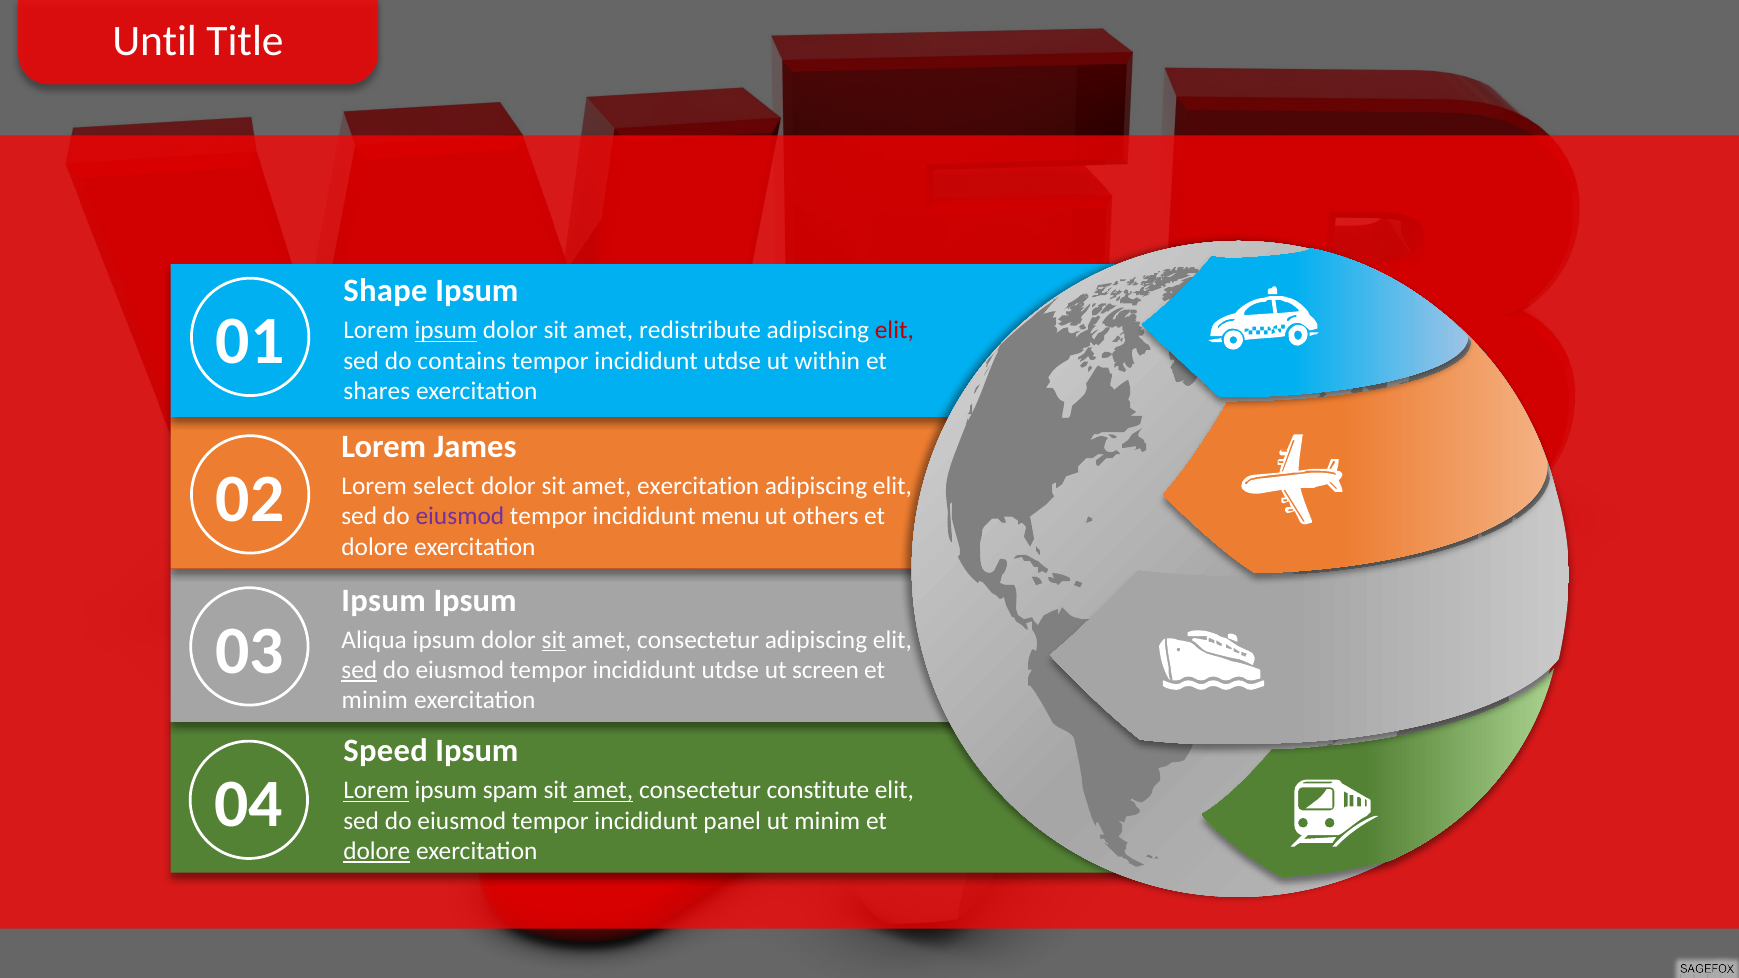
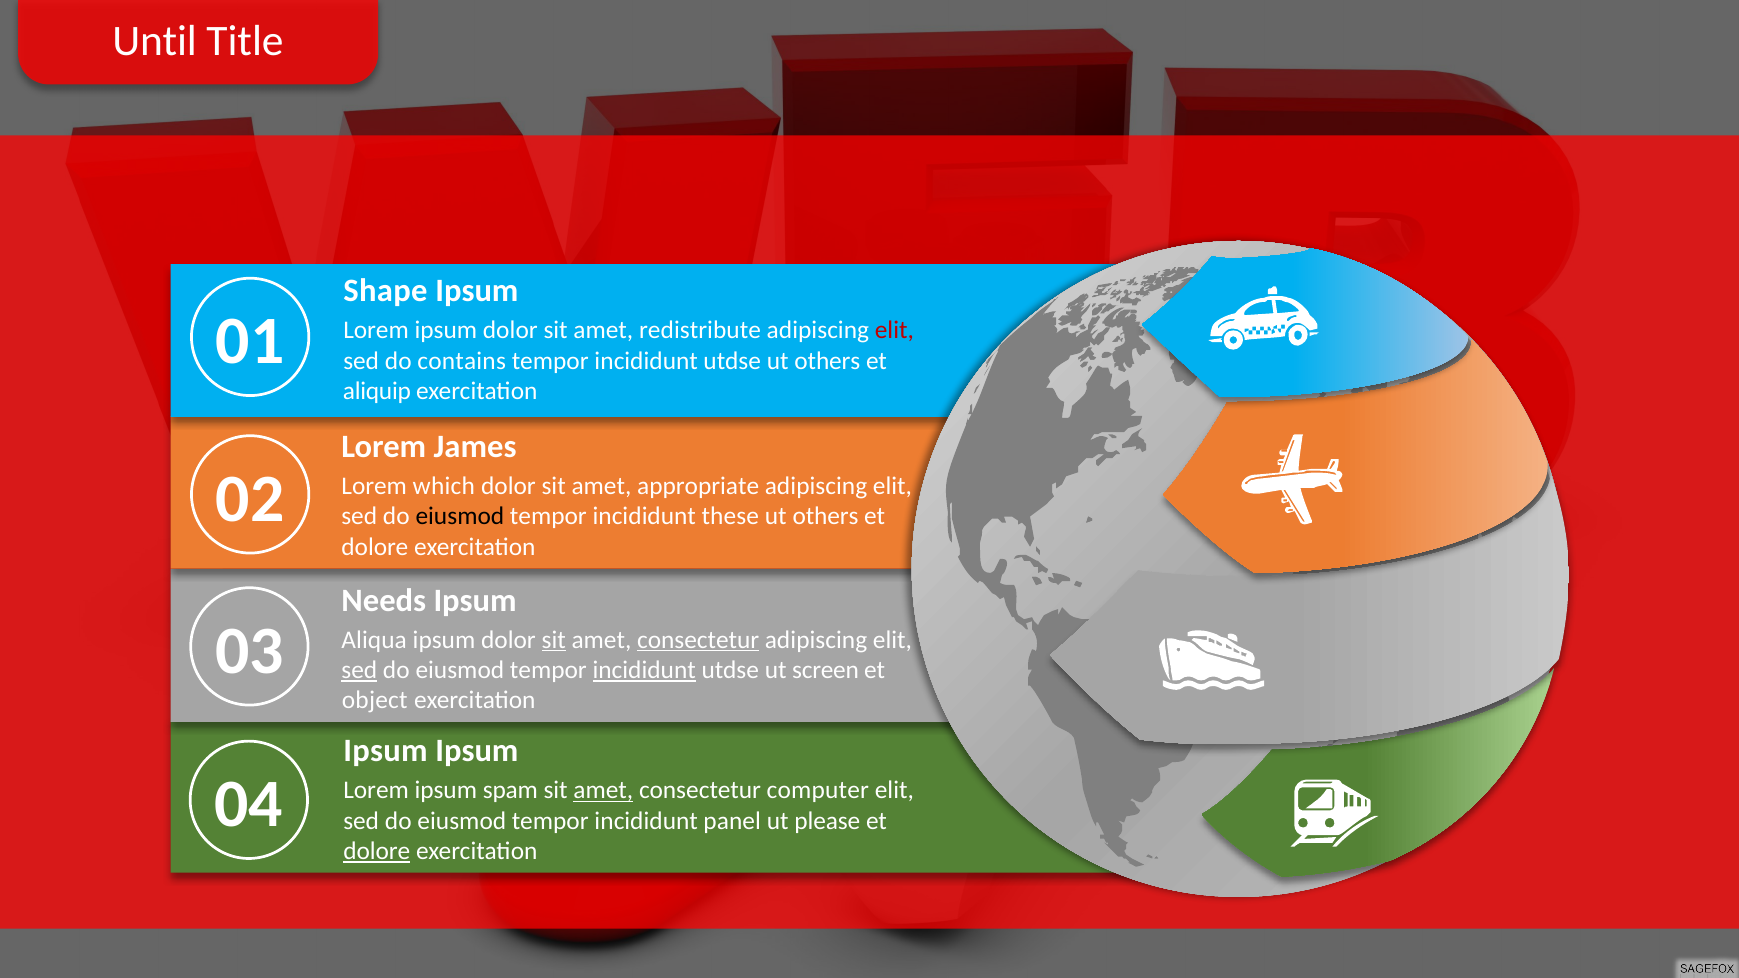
ipsum at (446, 331) underline: present -> none
utdse ut within: within -> others
shares: shares -> aliquip
select: select -> which
amet exercitation: exercitation -> appropriate
eiusmod at (460, 516) colour: purple -> black
menu: menu -> these
Ipsum at (384, 600): Ipsum -> Needs
consectetur at (698, 640) underline: none -> present
incididunt at (644, 670) underline: none -> present
minim at (375, 701): minim -> object
Speed at (386, 751): Speed -> Ipsum
Lorem at (376, 791) underline: present -> none
constitute: constitute -> computer
ut minim: minim -> please
